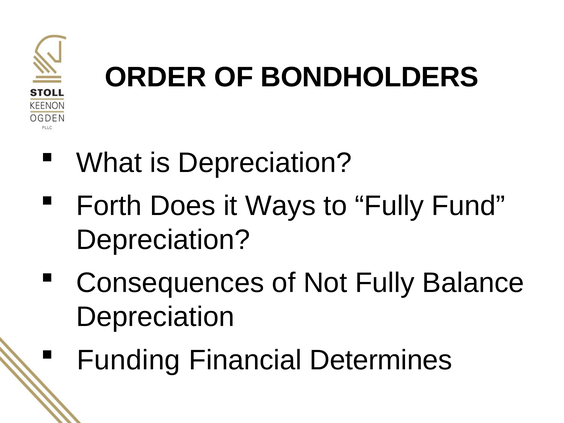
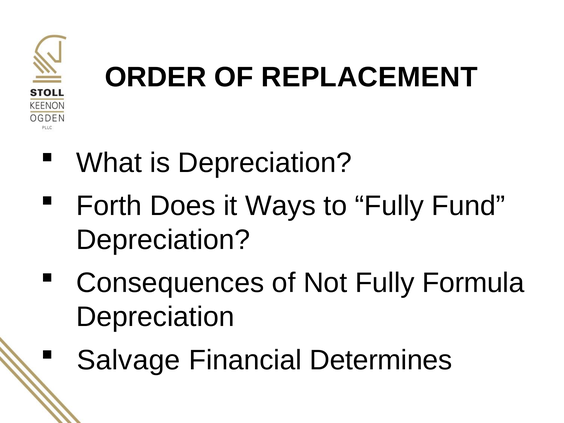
BONDHOLDERS: BONDHOLDERS -> REPLACEMENT
Balance: Balance -> Formula
Funding: Funding -> Salvage
